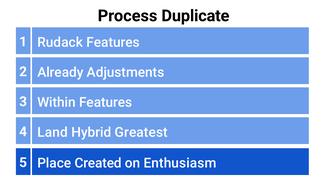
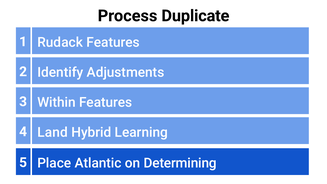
Already: Already -> Identify
Greatest: Greatest -> Learning
Created: Created -> Atlantic
Enthusiasm: Enthusiasm -> Determining
